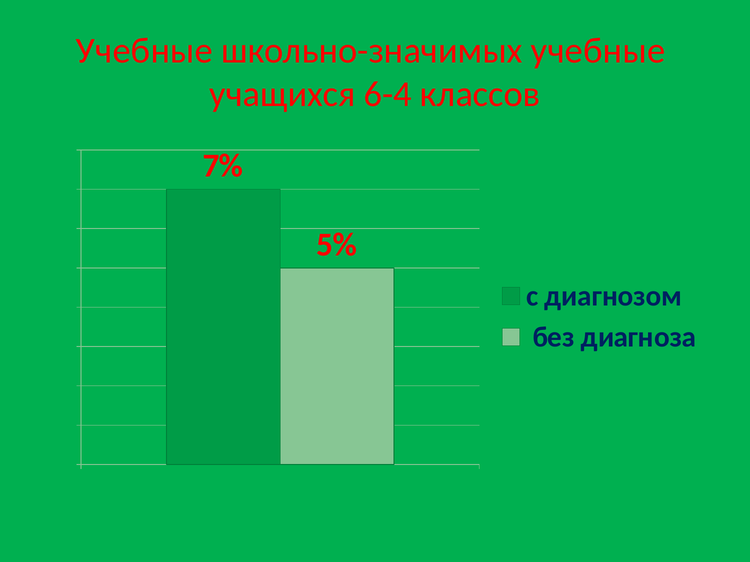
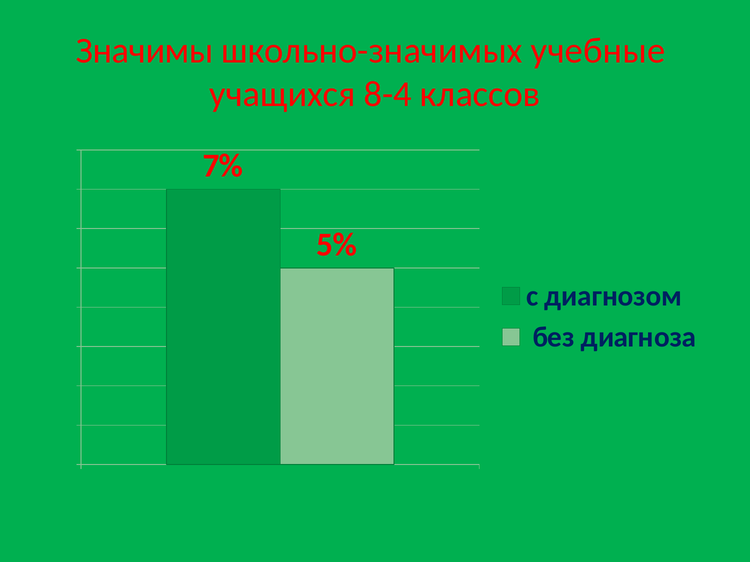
Учебные at (144, 51): Учебные -> Значимы
6-4: 6-4 -> 8-4
